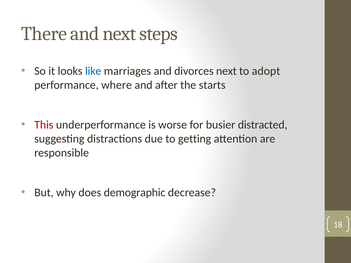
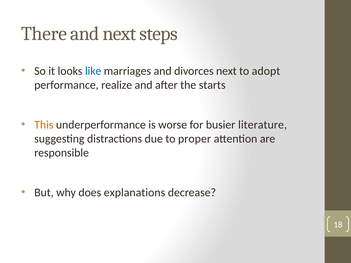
where: where -> realize
This colour: red -> orange
distracted: distracted -> literature
getting: getting -> proper
demographic: demographic -> explanations
